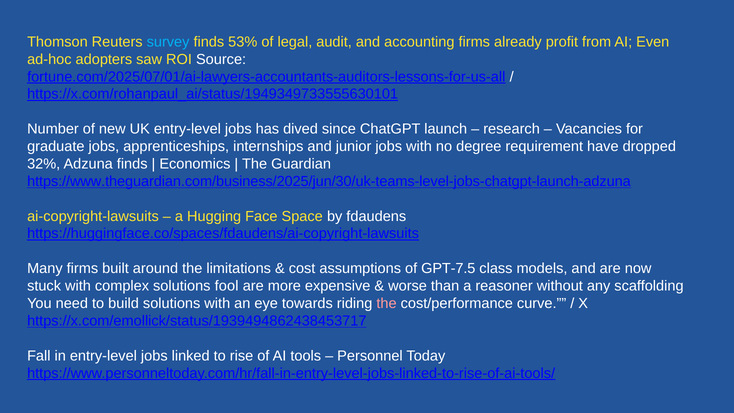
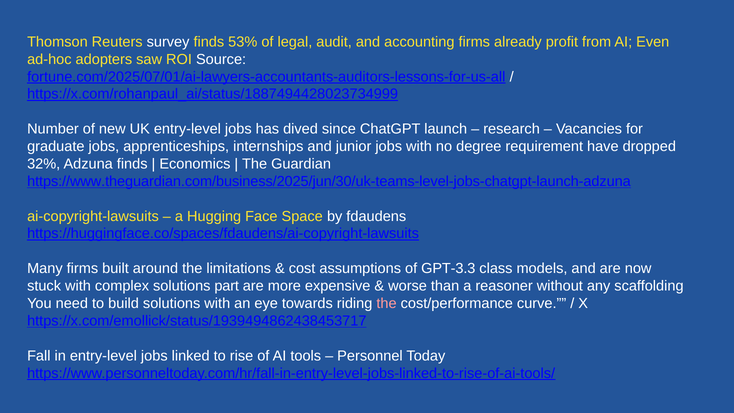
survey colour: light blue -> white
https://x.com/rohanpaul_ai/status/1949349733555630101: https://x.com/rohanpaul_ai/status/1949349733555630101 -> https://x.com/rohanpaul_ai/status/1887494428023734999
GPT-7.5: GPT-7.5 -> GPT-3.3
fool: fool -> part
